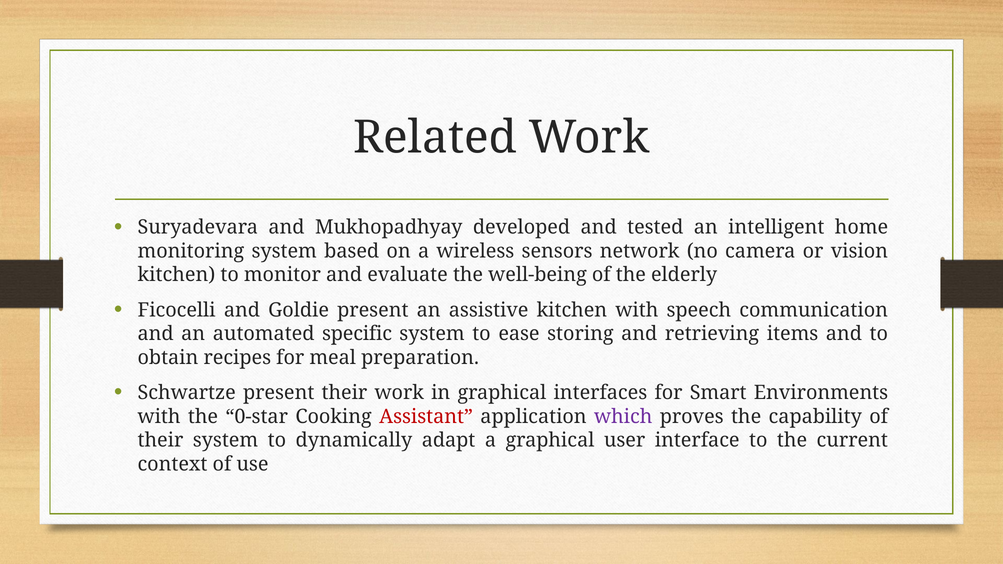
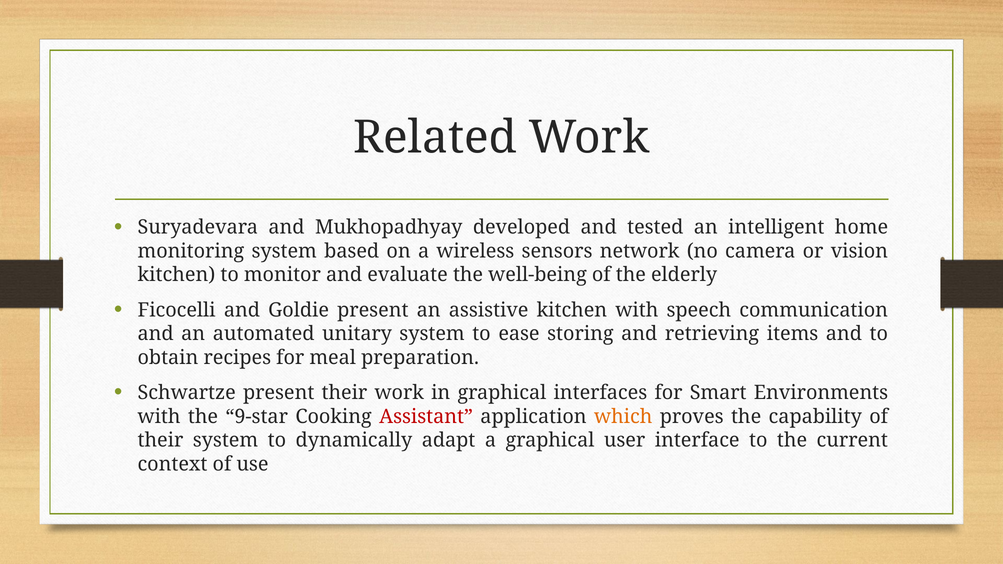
specific: specific -> unitary
0-star: 0-star -> 9-star
which colour: purple -> orange
